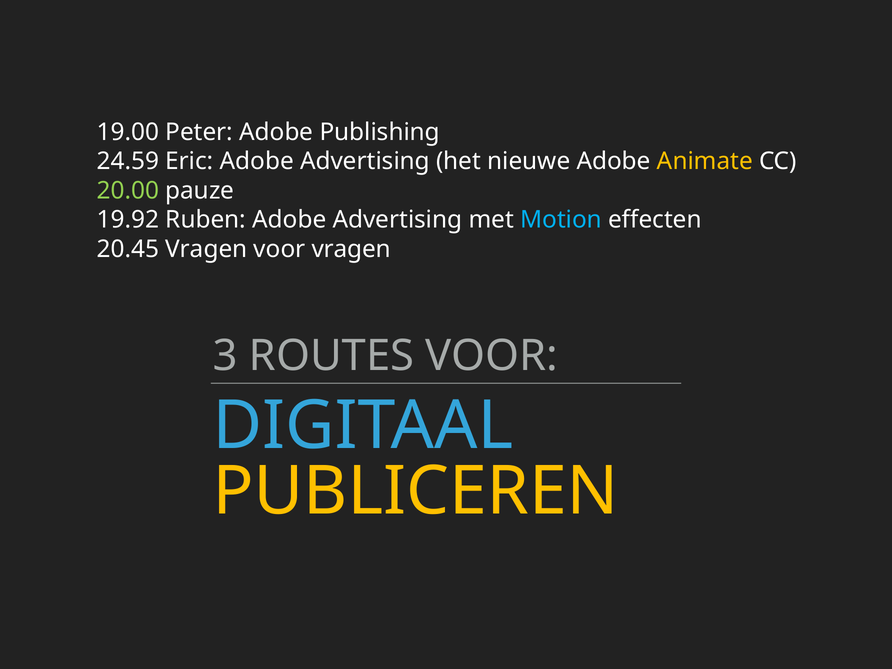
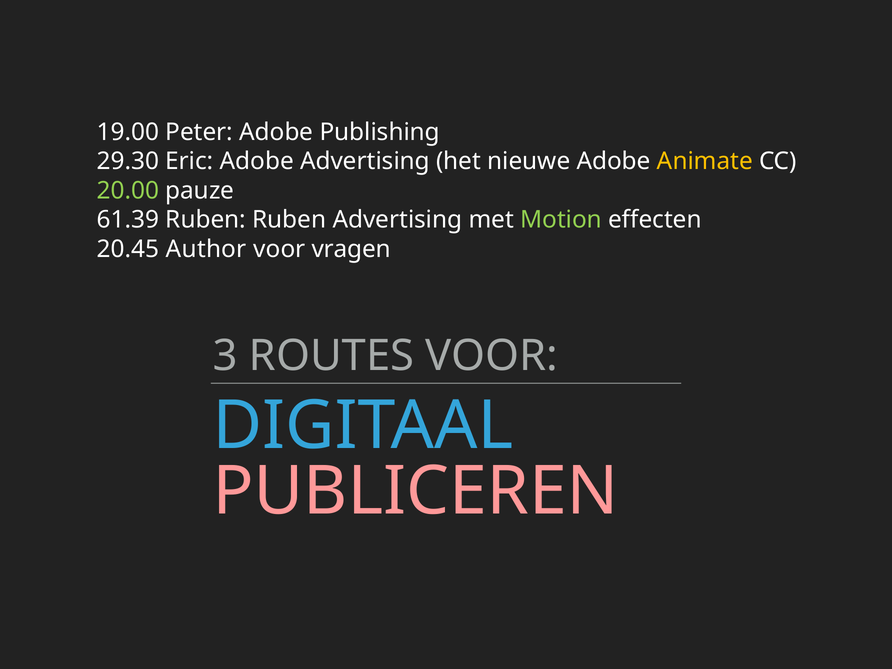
24.59: 24.59 -> 29.30
19.92: 19.92 -> 61.39
Ruben Adobe: Adobe -> Ruben
Motion colour: light blue -> light green
20.45 Vragen: Vragen -> Author
PUBLICEREN colour: yellow -> pink
